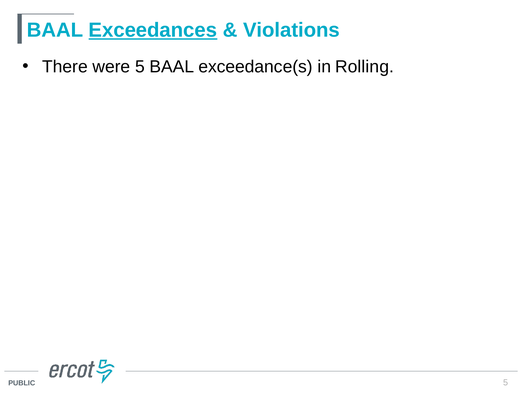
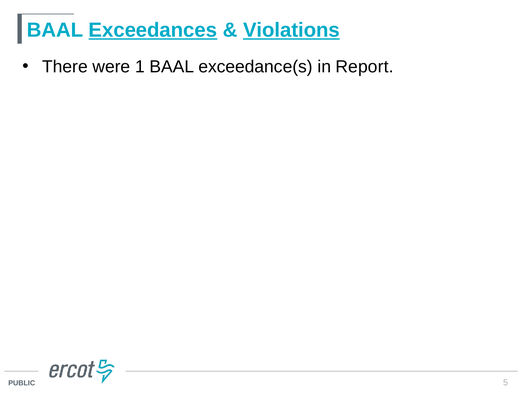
Violations underline: none -> present
were 5: 5 -> 1
Rolling: Rolling -> Report
